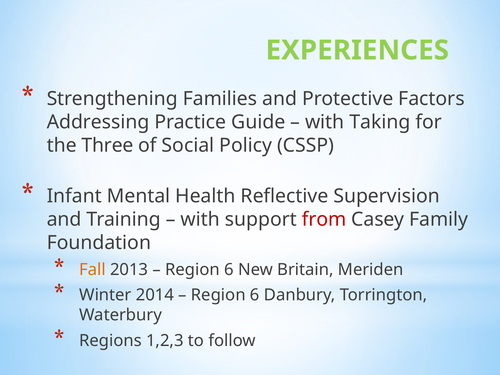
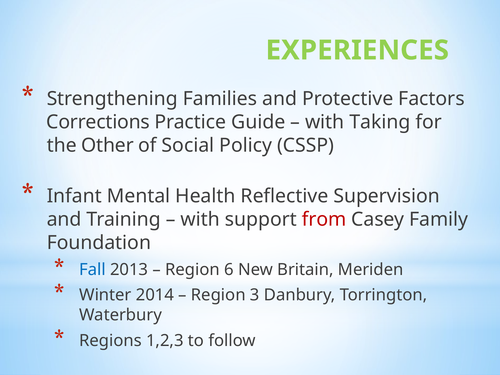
Addressing: Addressing -> Corrections
Three: Three -> Other
Fall colour: orange -> blue
6 at (255, 295): 6 -> 3
